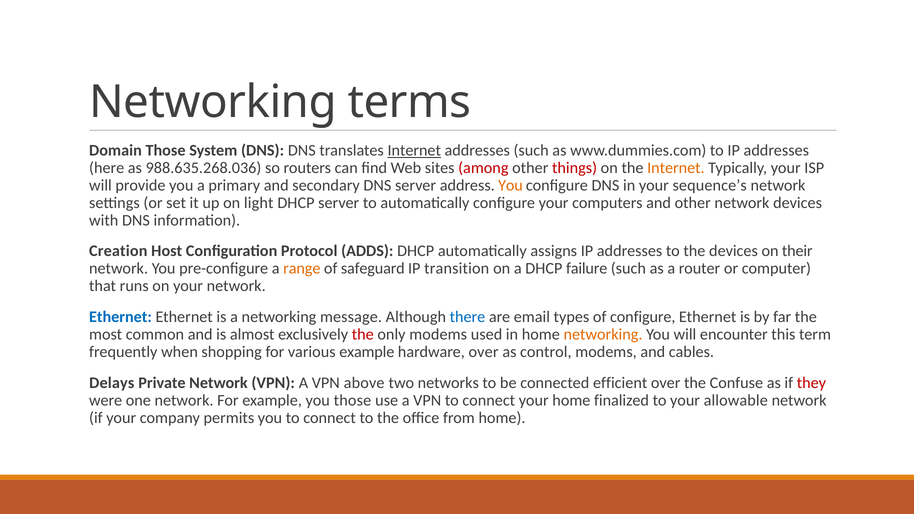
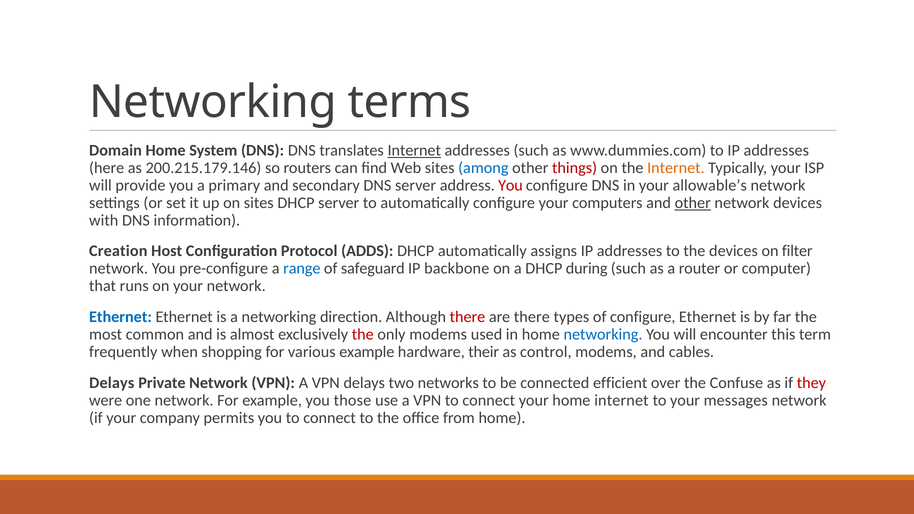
Domain Those: Those -> Home
988.635.268.036: 988.635.268.036 -> 200.215.179.146
among colour: red -> blue
You at (510, 185) colour: orange -> red
sequence’s: sequence’s -> allowable’s
on light: light -> sites
other at (693, 203) underline: none -> present
their: their -> filter
range colour: orange -> blue
transition: transition -> backbone
failure: failure -> during
message: message -> direction
there at (467, 317) colour: blue -> red
are email: email -> there
networking at (603, 334) colour: orange -> blue
hardware over: over -> their
VPN above: above -> delays
home finalized: finalized -> internet
allowable: allowable -> messages
